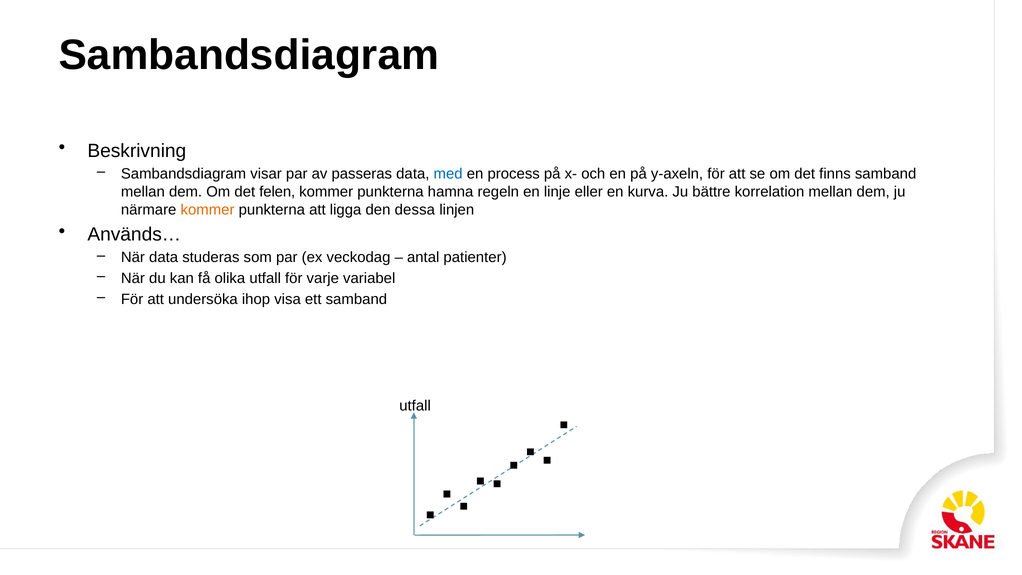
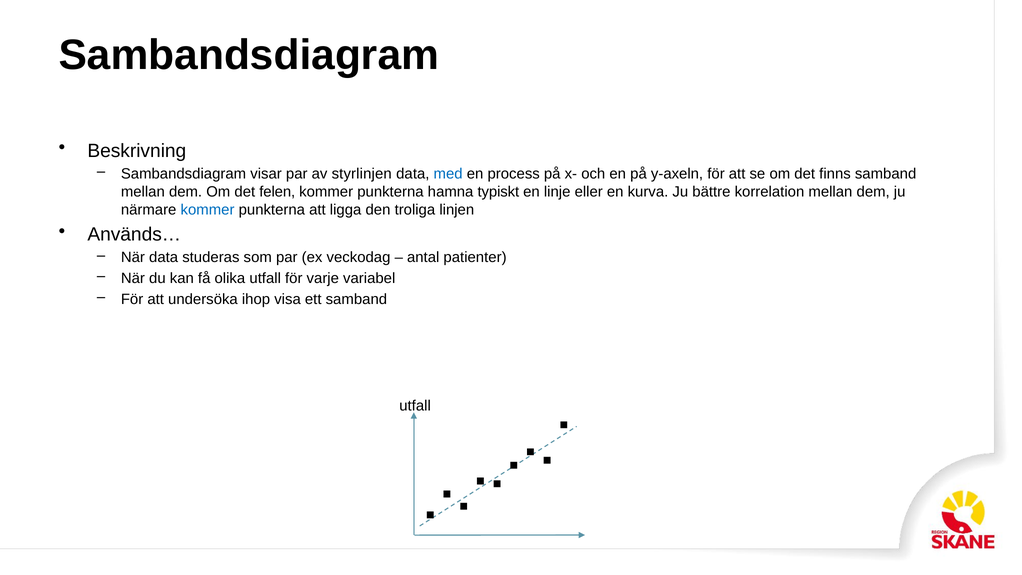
passeras: passeras -> styrlinjen
regeln: regeln -> typiskt
kommer at (208, 210) colour: orange -> blue
dessa: dessa -> troliga
